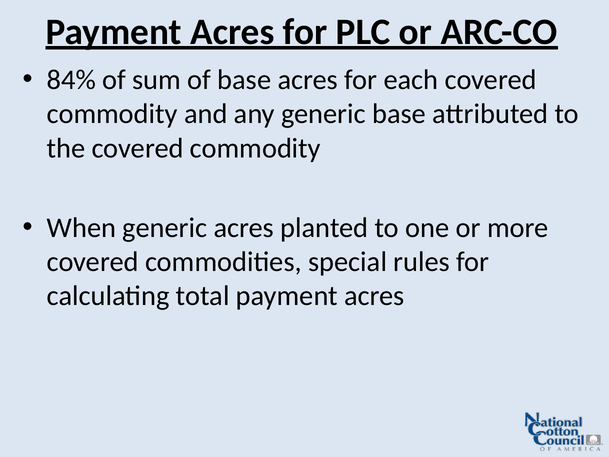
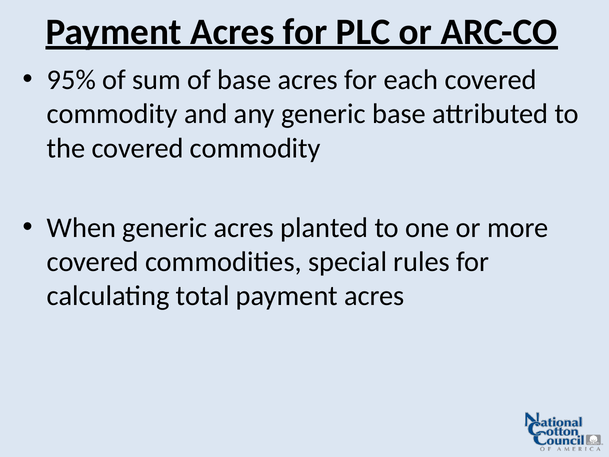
84%: 84% -> 95%
